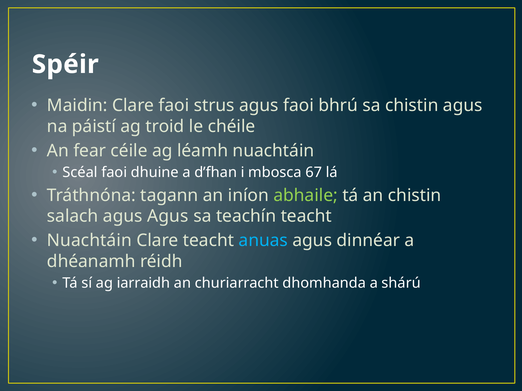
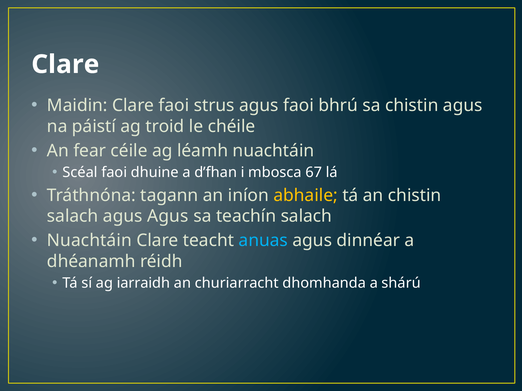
Spéir at (65, 64): Spéir -> Clare
abhaile colour: light green -> yellow
teachín teacht: teacht -> salach
